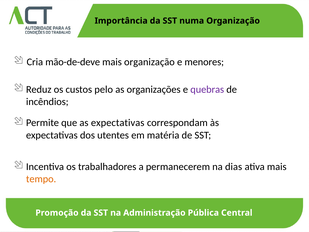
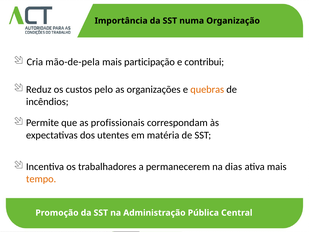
mão-de-deve: mão-de-deve -> mão-de-pela
mais organização: organização -> participação
menores: menores -> contribui
quebras colour: purple -> orange
as expectativas: expectativas -> profissionais
